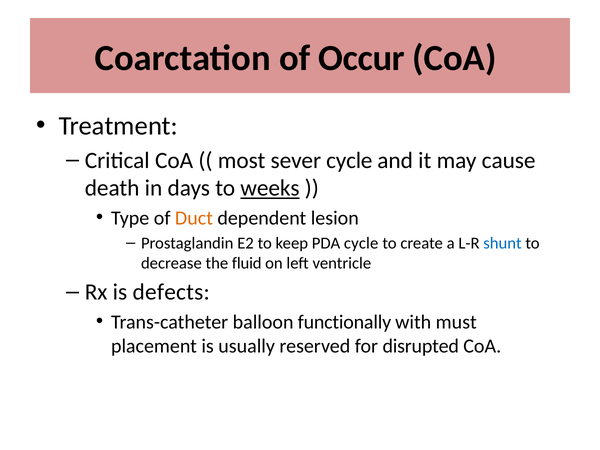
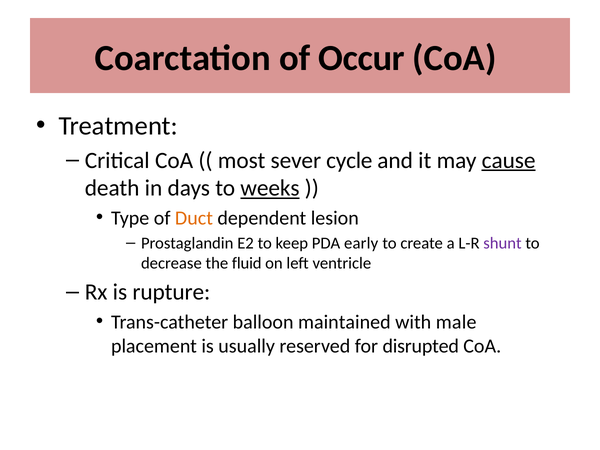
cause underline: none -> present
PDA cycle: cycle -> early
shunt colour: blue -> purple
defects: defects -> rupture
functionally: functionally -> maintained
must: must -> male
